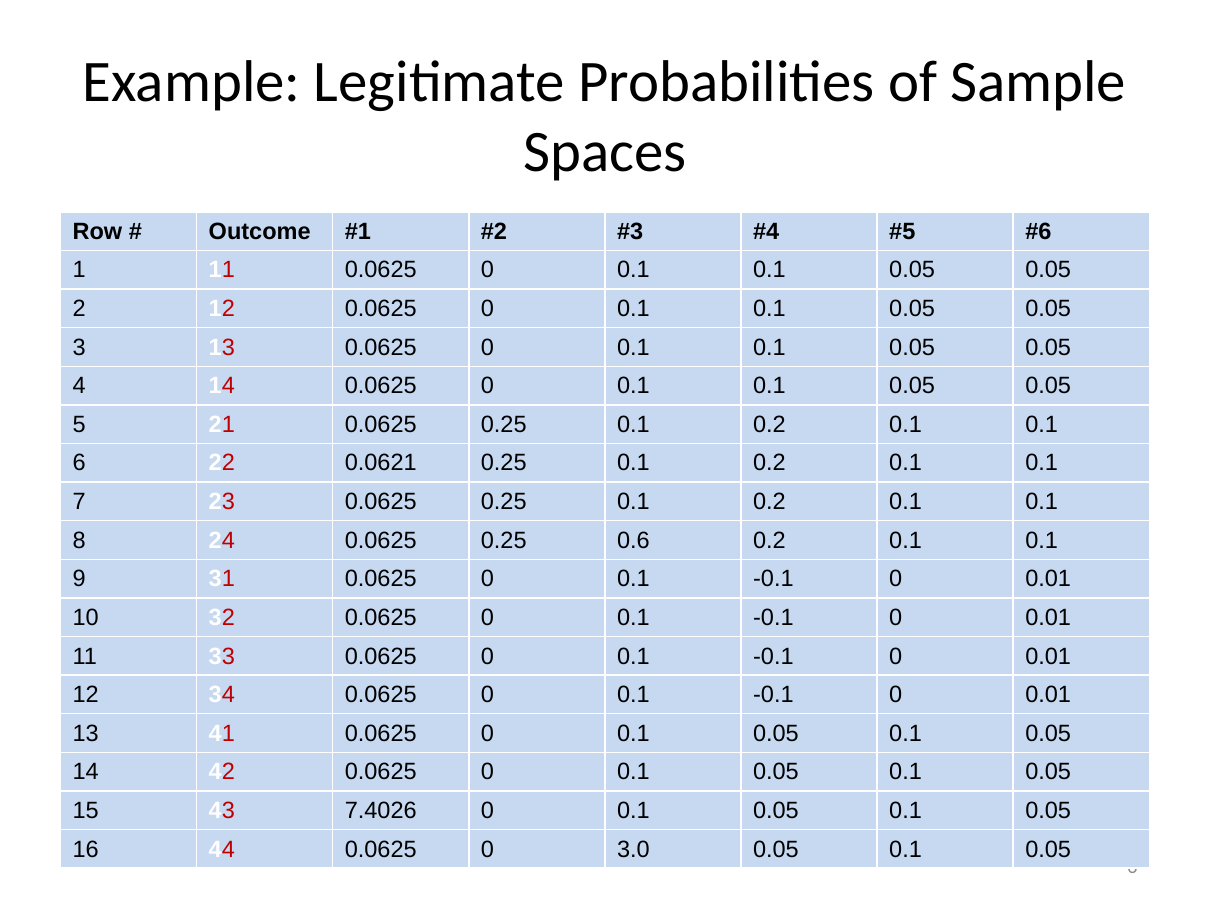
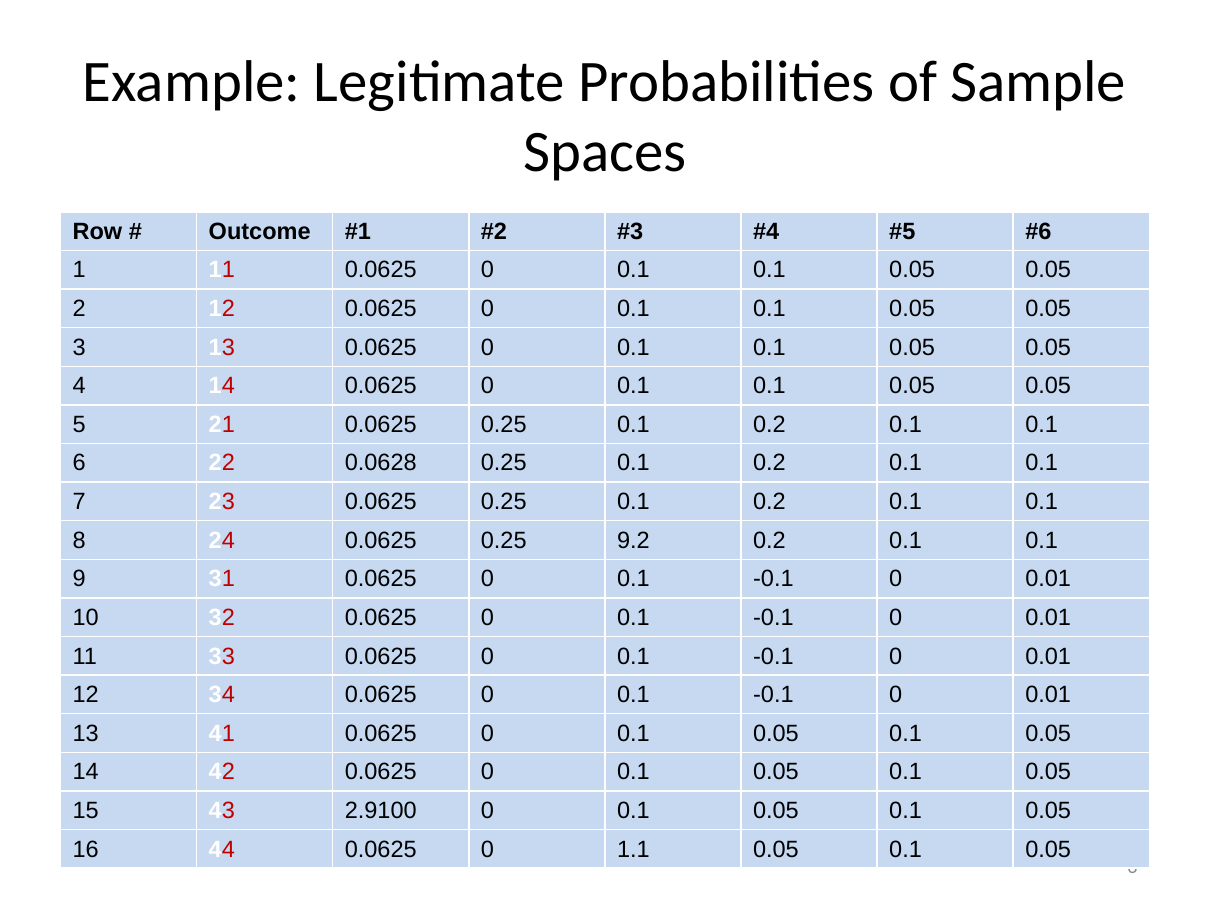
0.0621: 0.0621 -> 0.0628
0.6: 0.6 -> 9.2
7.4026: 7.4026 -> 2.9100
3.0: 3.0 -> 1.1
